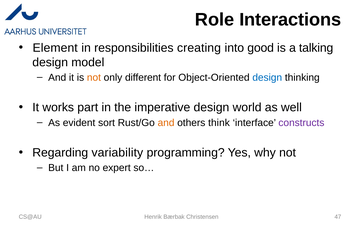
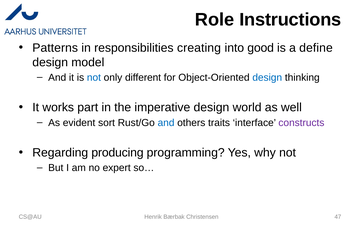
Interactions: Interactions -> Instructions
Element: Element -> Patterns
talking: talking -> define
not at (94, 77) colour: orange -> blue
and at (166, 123) colour: orange -> blue
think: think -> traits
variability: variability -> producing
